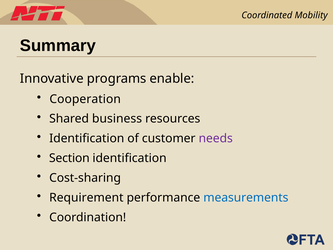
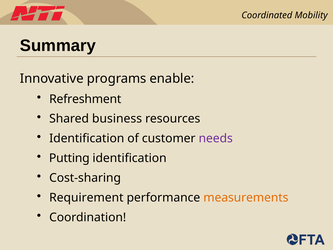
Cooperation: Cooperation -> Refreshment
Section: Section -> Putting
measurements colour: blue -> orange
